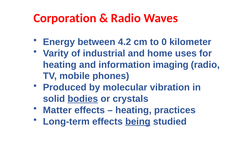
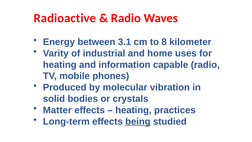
Corporation: Corporation -> Radioactive
4.2: 4.2 -> 3.1
0: 0 -> 8
imaging: imaging -> capable
bodies underline: present -> none
